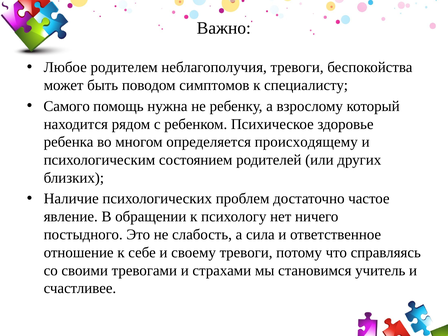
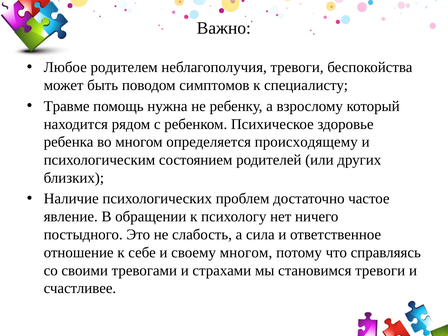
Самого: Самого -> Травме
своему тревоги: тревоги -> многом
становимся учитель: учитель -> тревоги
